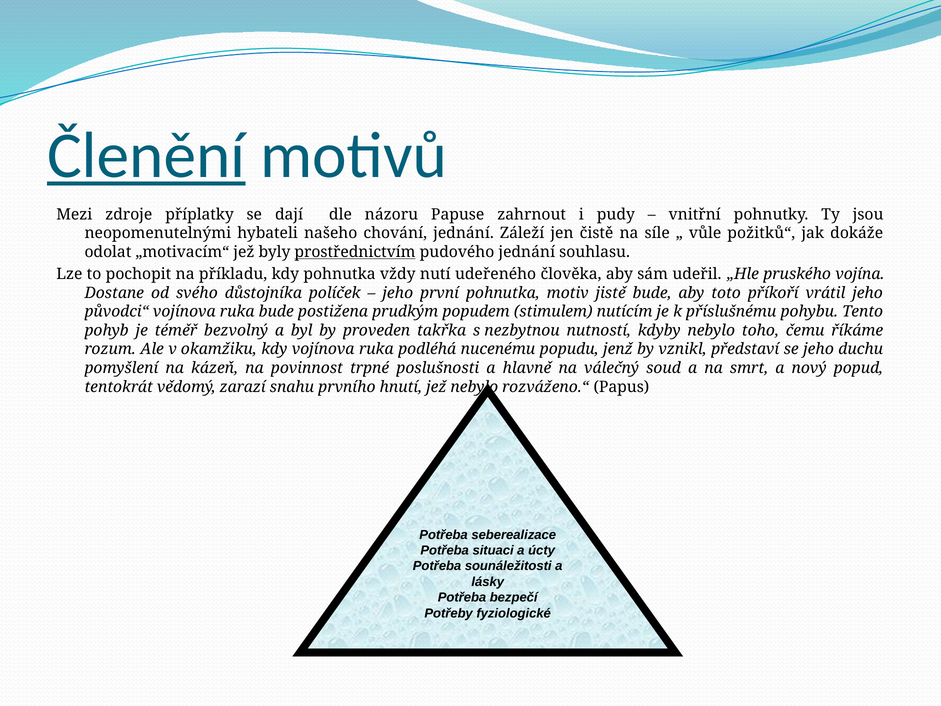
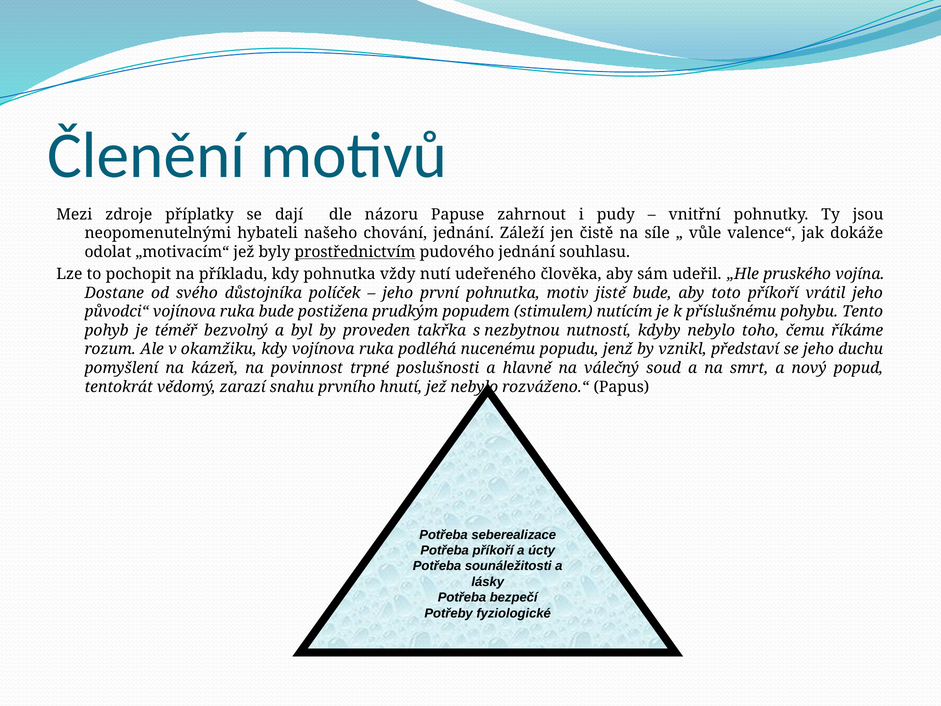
Členění underline: present -> none
požitků“: požitků“ -> valence“
Potřeba situaci: situaci -> příkoří
